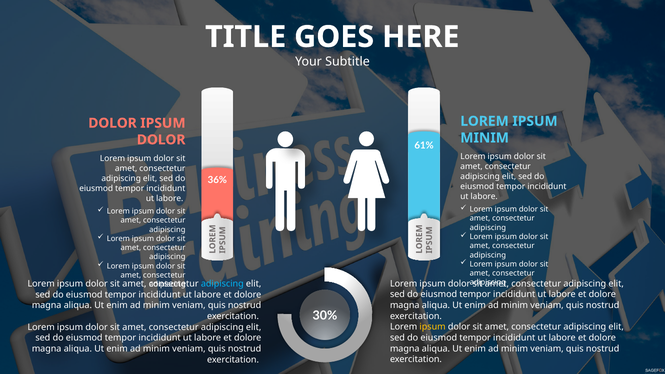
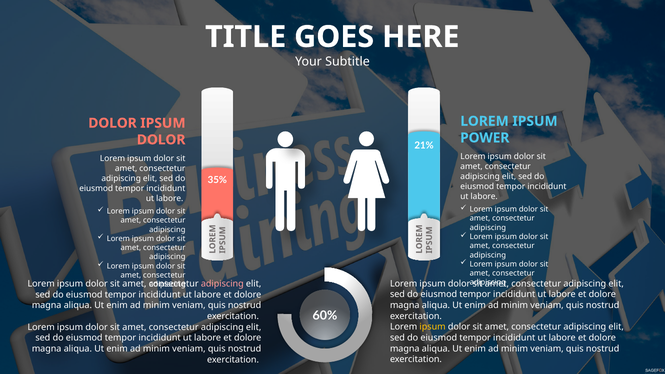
MINIM at (485, 138): MINIM -> POWER
61%: 61% -> 21%
36%: 36% -> 35%
adipiscing at (222, 284) colour: light blue -> pink
30%: 30% -> 60%
